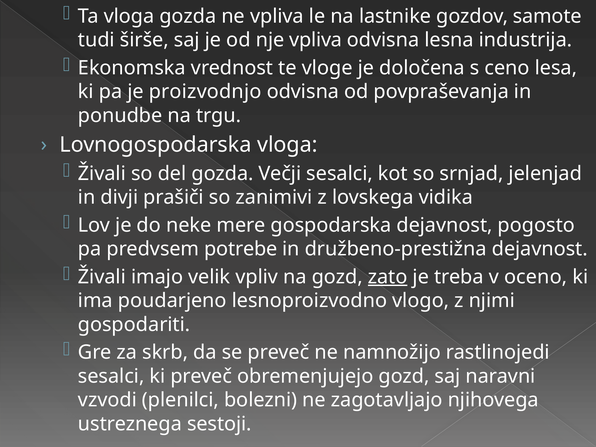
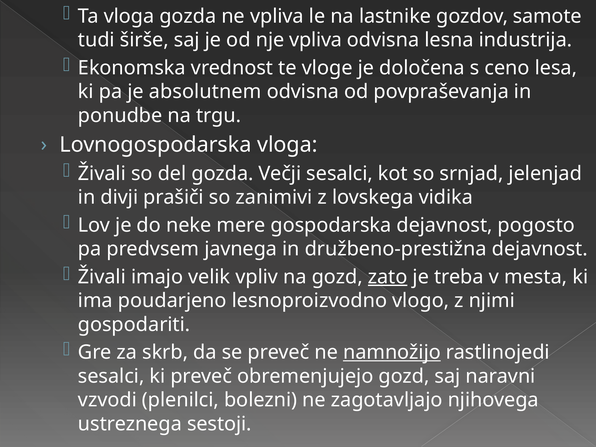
proizvodnjo: proizvodnjo -> absolutnem
potrebe: potrebe -> javnega
oceno: oceno -> mesta
namnožijo underline: none -> present
